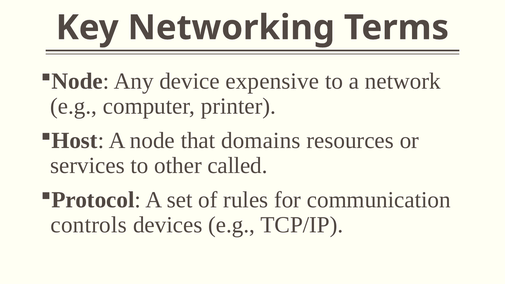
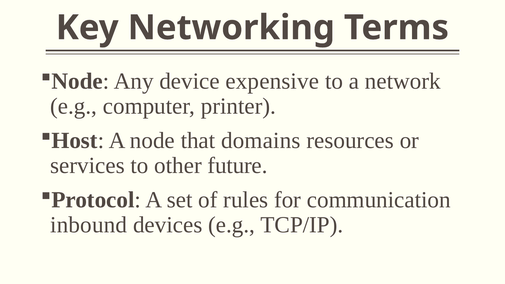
called: called -> future
controls: controls -> inbound
